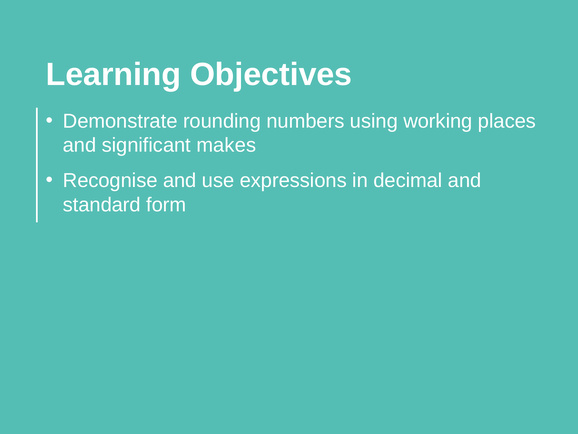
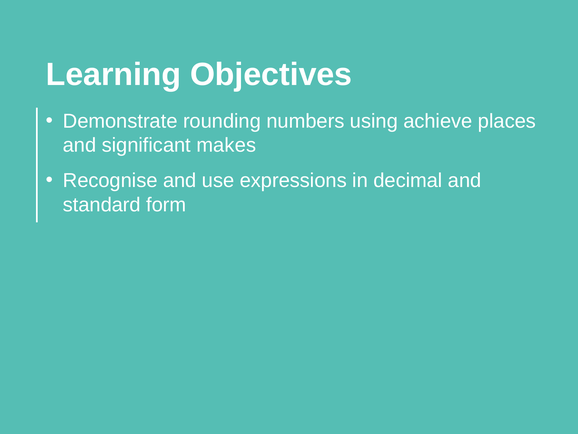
working: working -> achieve
